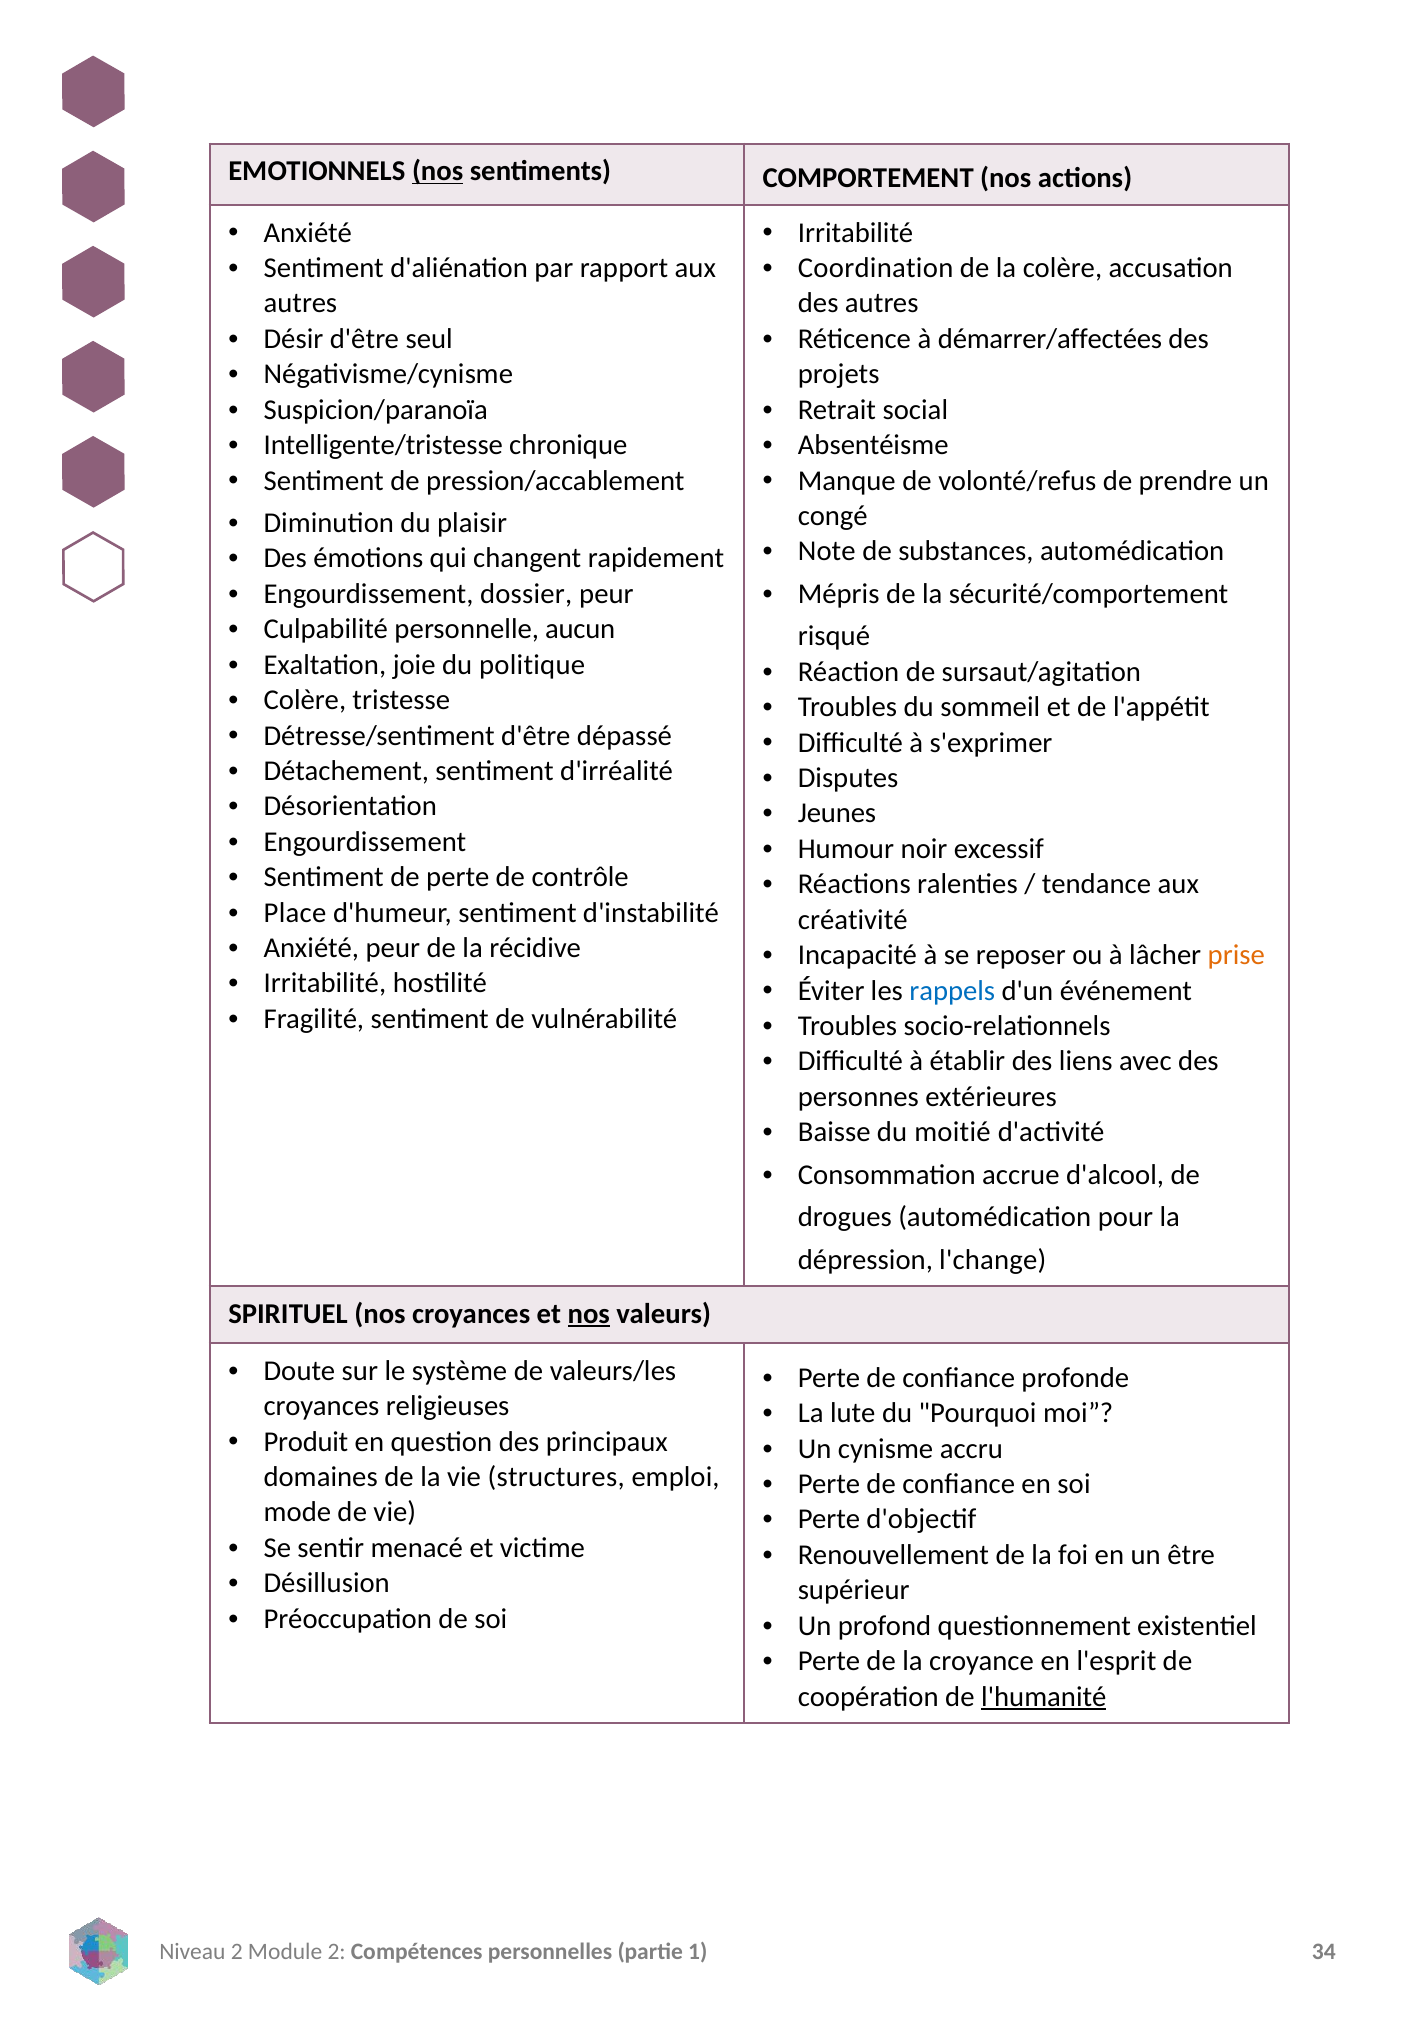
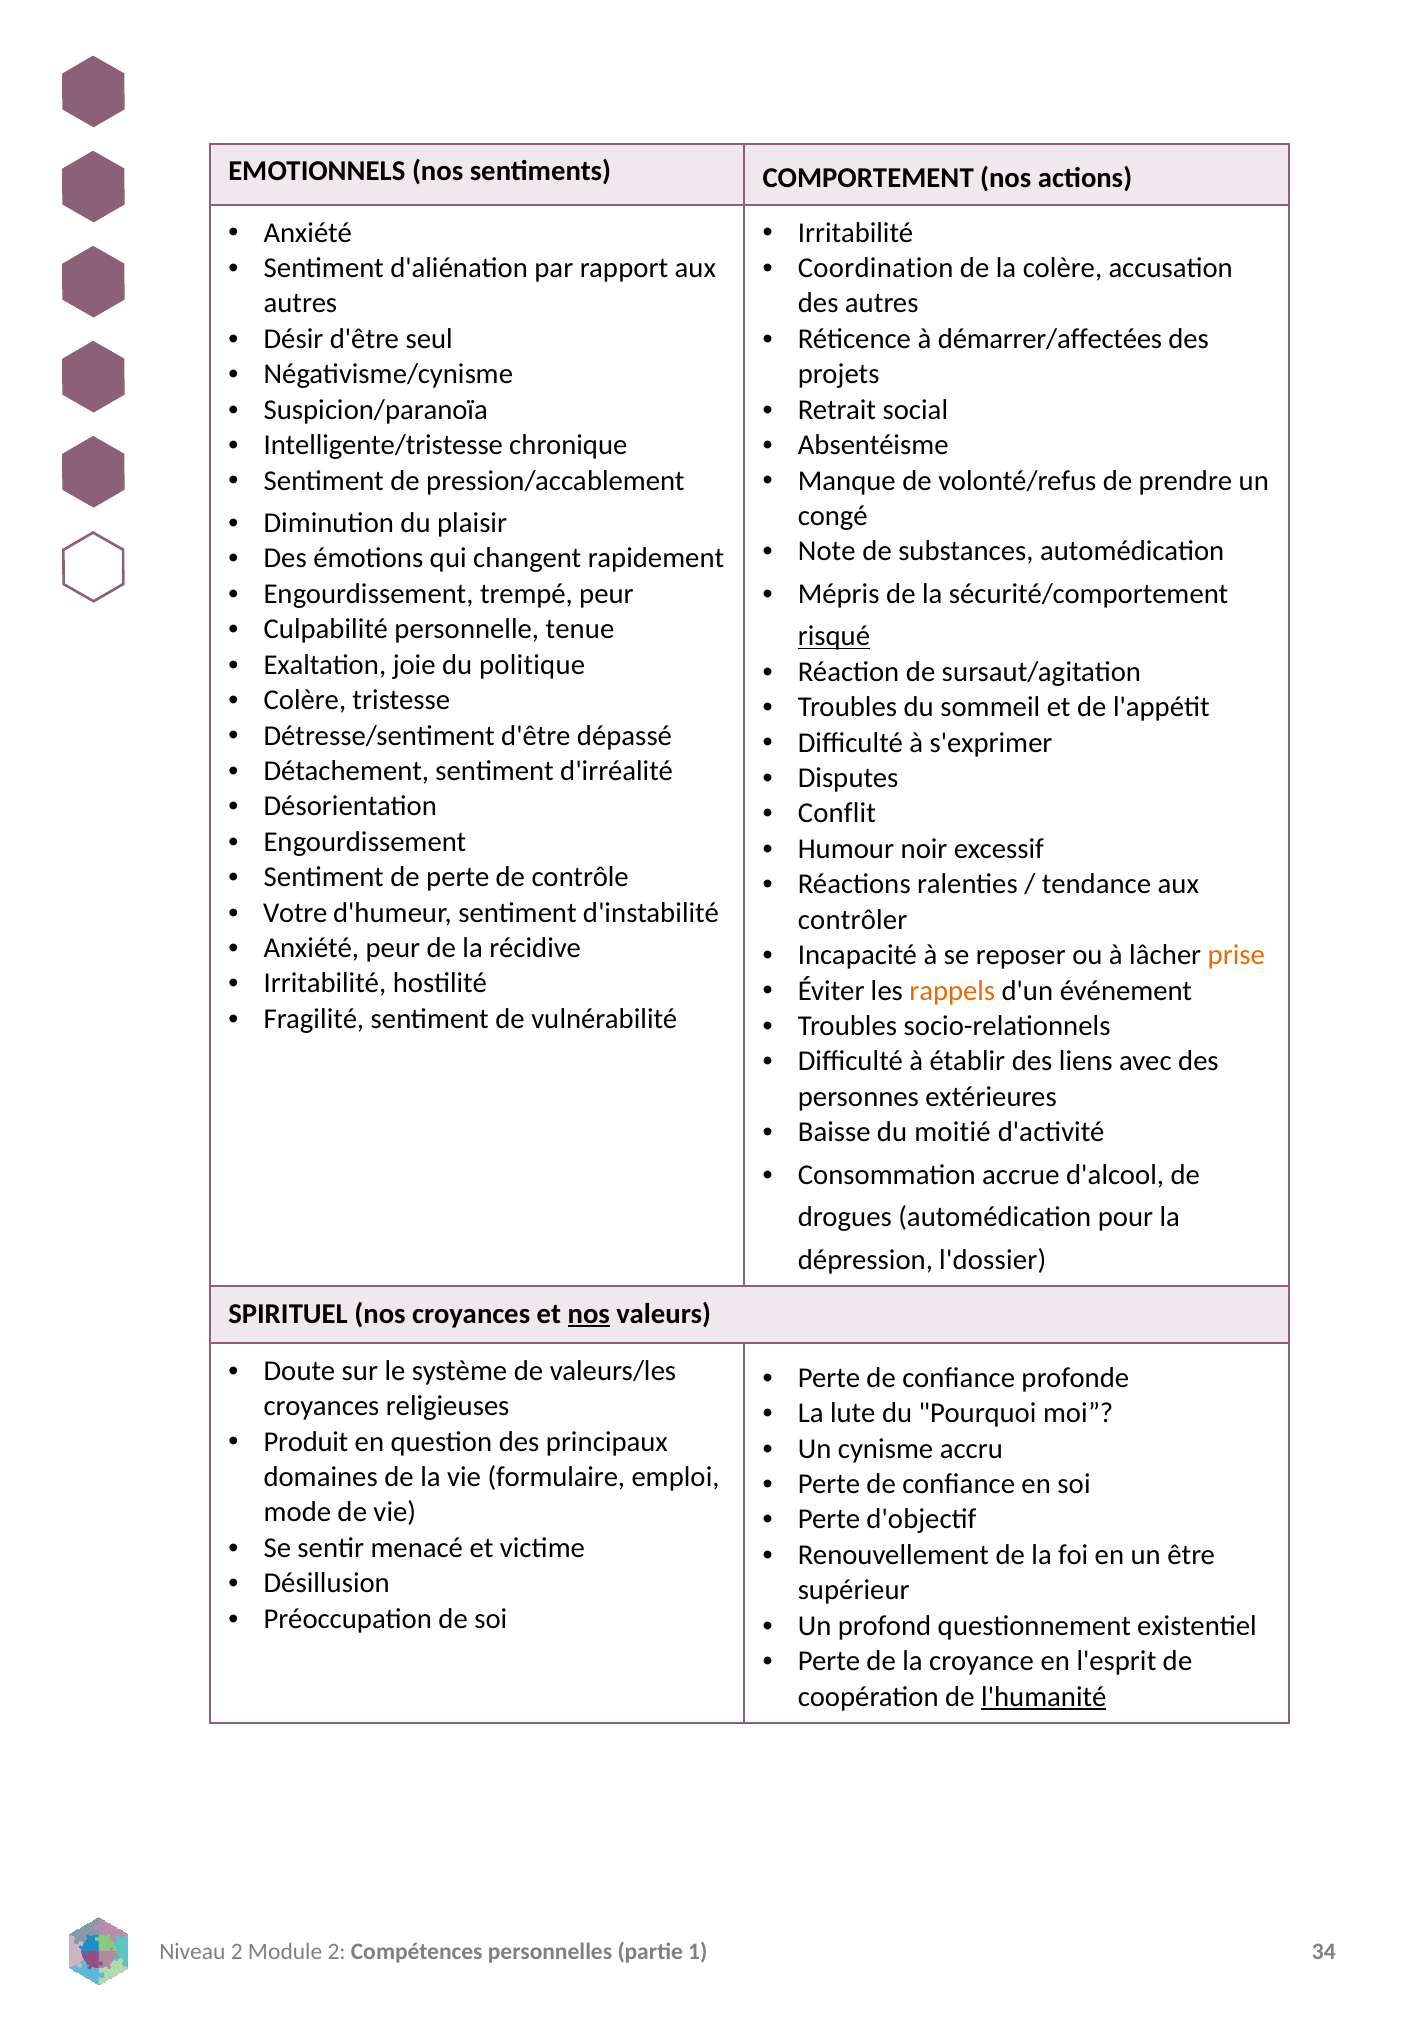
nos at (438, 171) underline: present -> none
dossier: dossier -> trempé
aucun: aucun -> tenue
risqué underline: none -> present
Jeunes: Jeunes -> Conflit
Place: Place -> Votre
créativité: créativité -> contrôler
rappels colour: blue -> orange
l'change: l'change -> l'dossier
structures: structures -> formulaire
